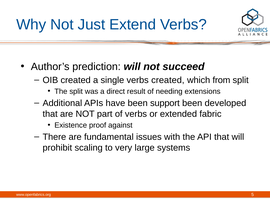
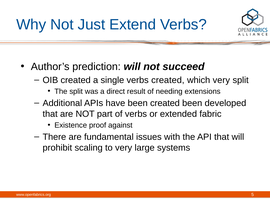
which from: from -> very
been support: support -> created
